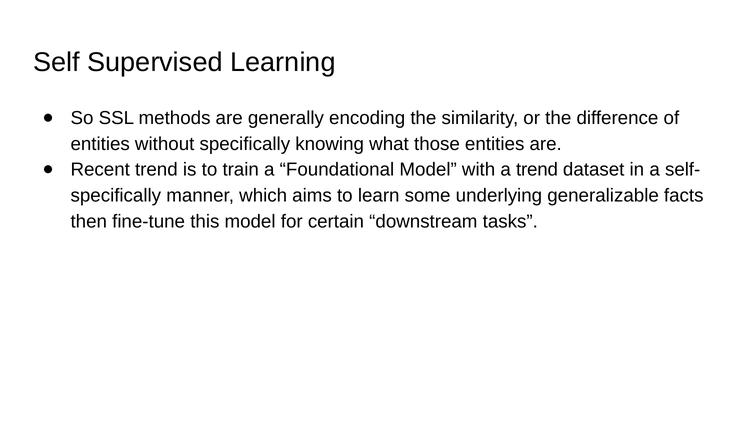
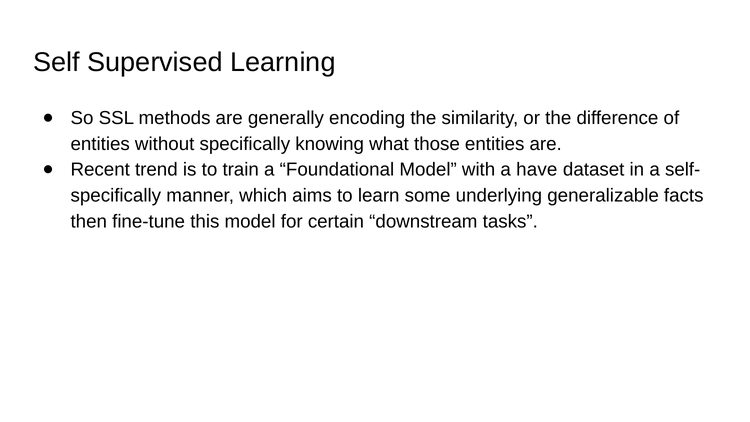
a trend: trend -> have
